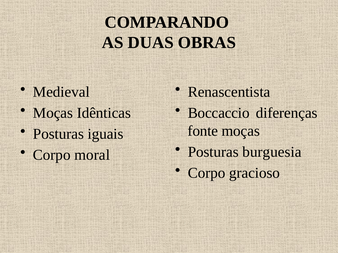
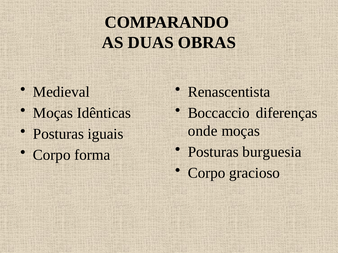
fonte: fonte -> onde
moral: moral -> forma
